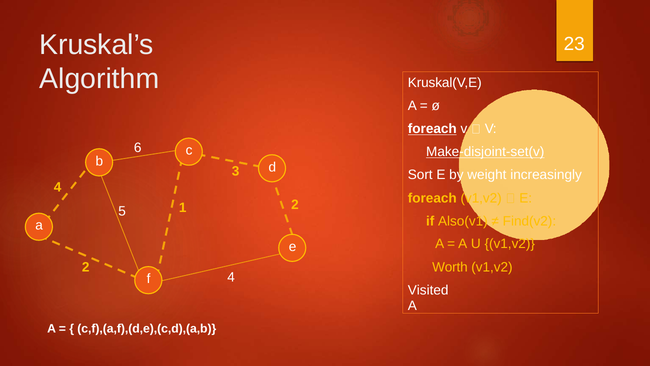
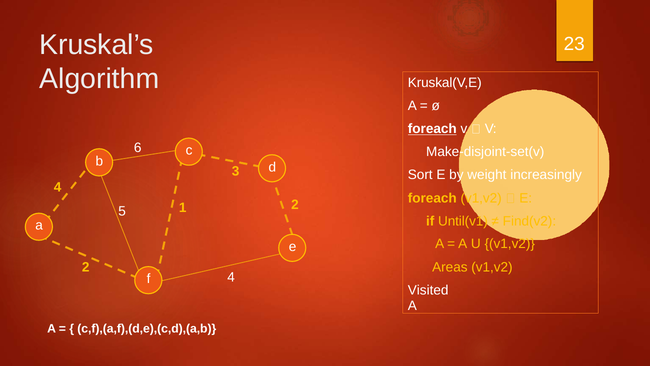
Make-disjoint-set(v underline: present -> none
Also(v1: Also(v1 -> Until(v1
Worth: Worth -> Areas
